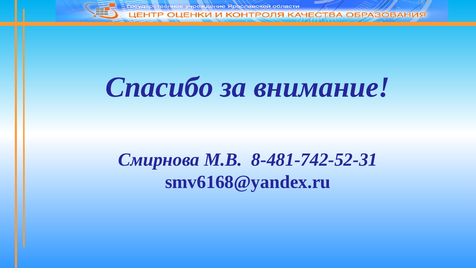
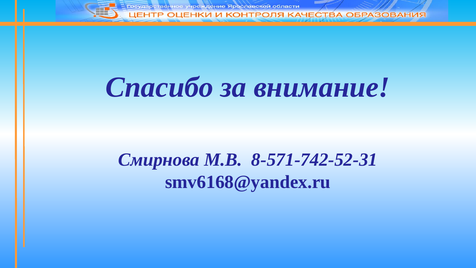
8-481-742-52-31: 8-481-742-52-31 -> 8-571-742-52-31
